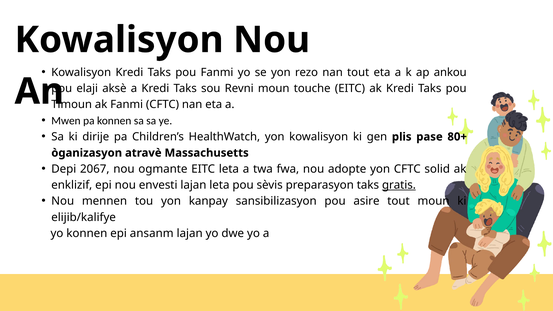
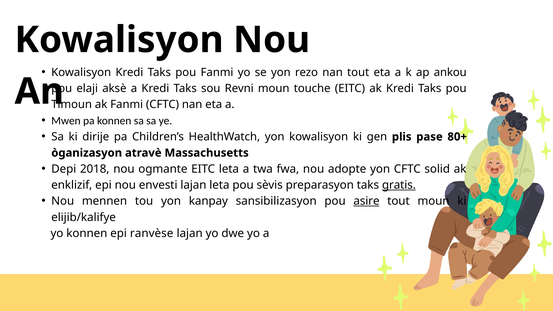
2067: 2067 -> 2018
asire underline: none -> present
ansanm: ansanm -> ranvèse
